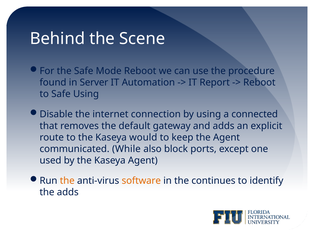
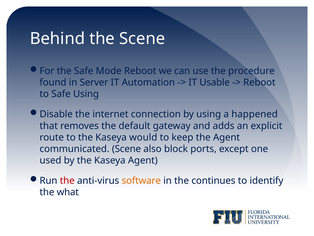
Report: Report -> Usable
connected: connected -> happened
communicated While: While -> Scene
the at (67, 180) colour: orange -> red
the adds: adds -> what
